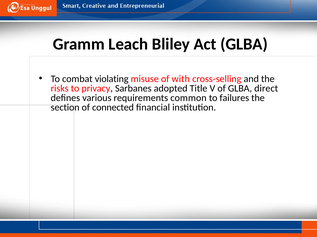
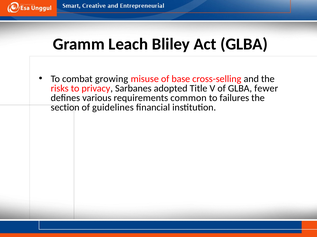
violating: violating -> growing
with: with -> base
direct: direct -> fewer
connected: connected -> guidelines
